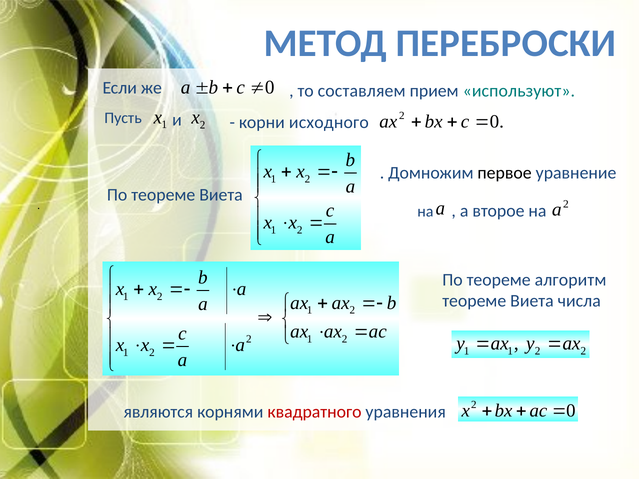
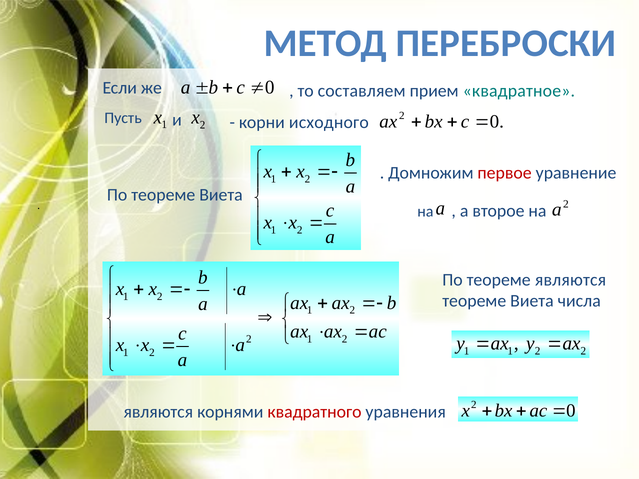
используют: используют -> квадратное
первое colour: black -> red
теореме алгоритм: алгоритм -> являются
